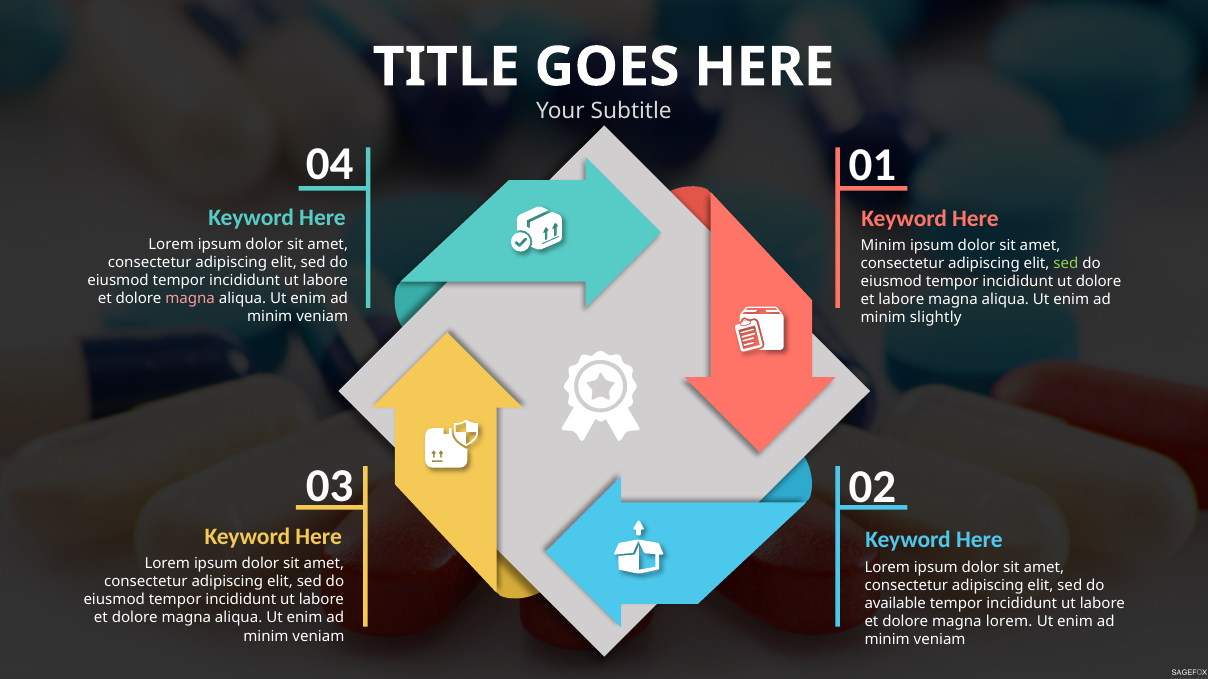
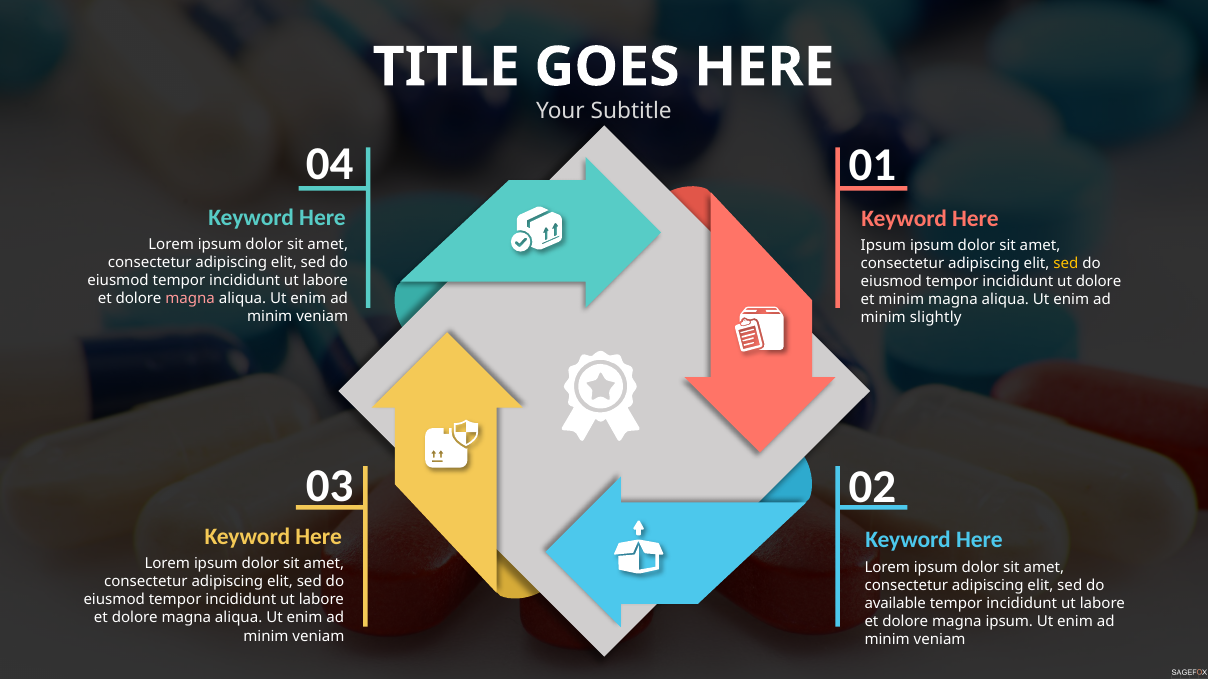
Minim at (883, 246): Minim -> Ipsum
sed at (1066, 264) colour: light green -> yellow
et labore: labore -> minim
magna lorem: lorem -> ipsum
